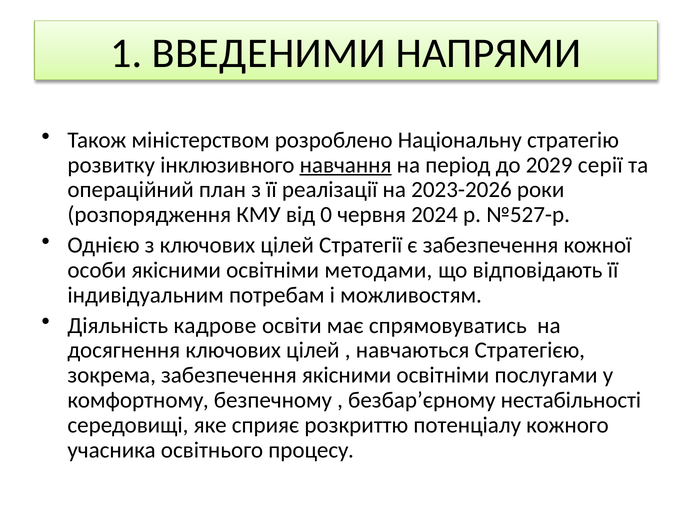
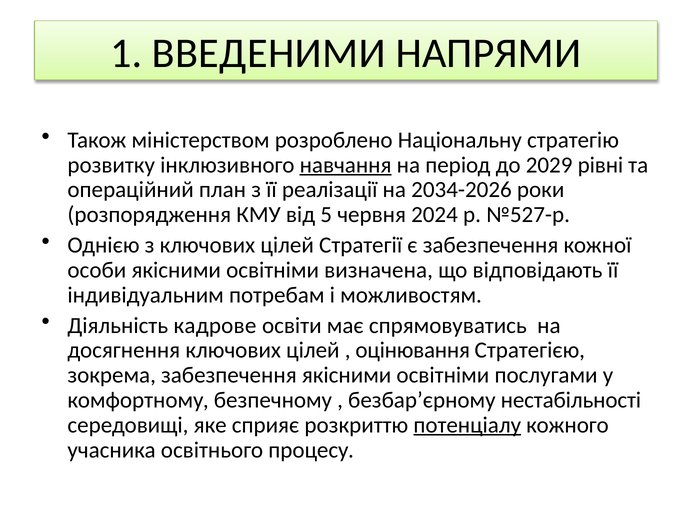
серії: серії -> рівні
2023-2026: 2023-2026 -> 2034-2026
0: 0 -> 5
методами: методами -> визначена
навчаються: навчаються -> оцінювання
потенціалу underline: none -> present
